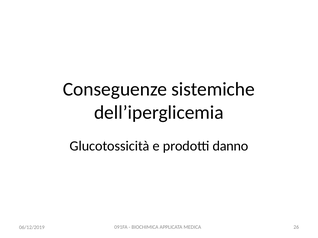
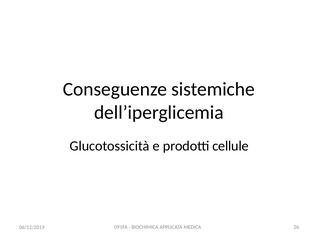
danno: danno -> cellule
